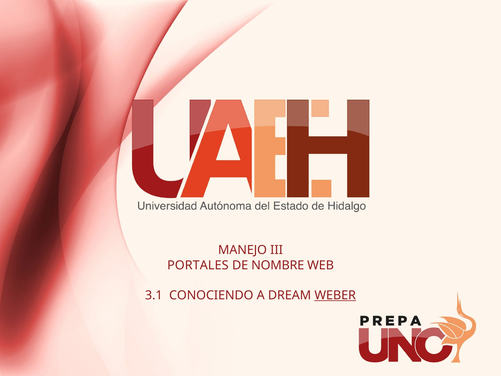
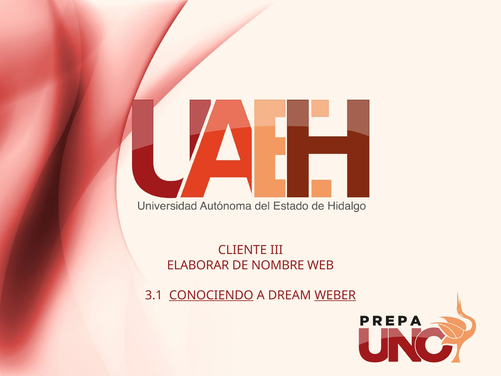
MANEJO: MANEJO -> CLIENTE
PORTALES: PORTALES -> ELABORAR
CONOCIENDO underline: none -> present
